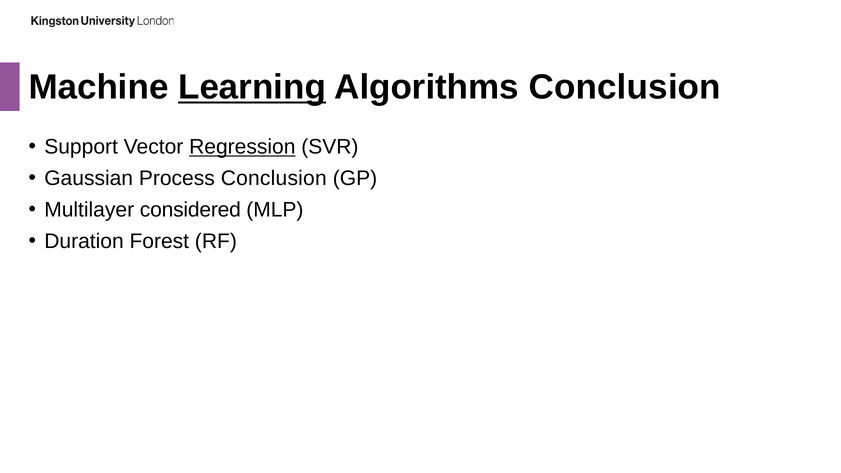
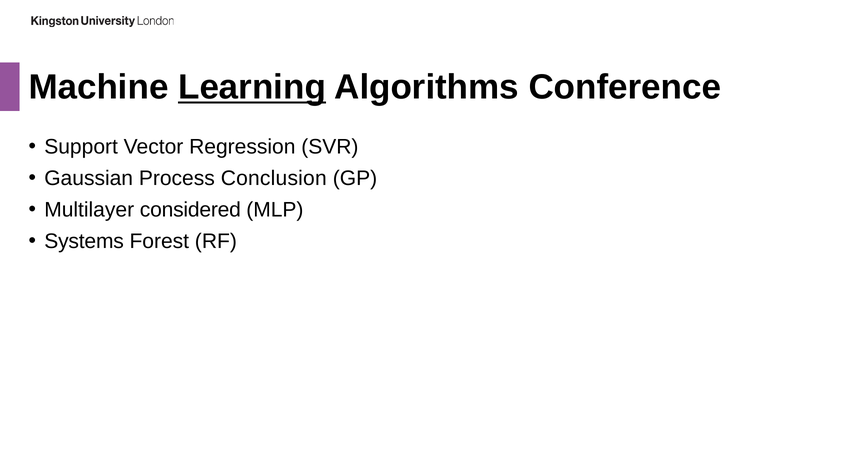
Algorithms Conclusion: Conclusion -> Conference
Regression underline: present -> none
Duration: Duration -> Systems
